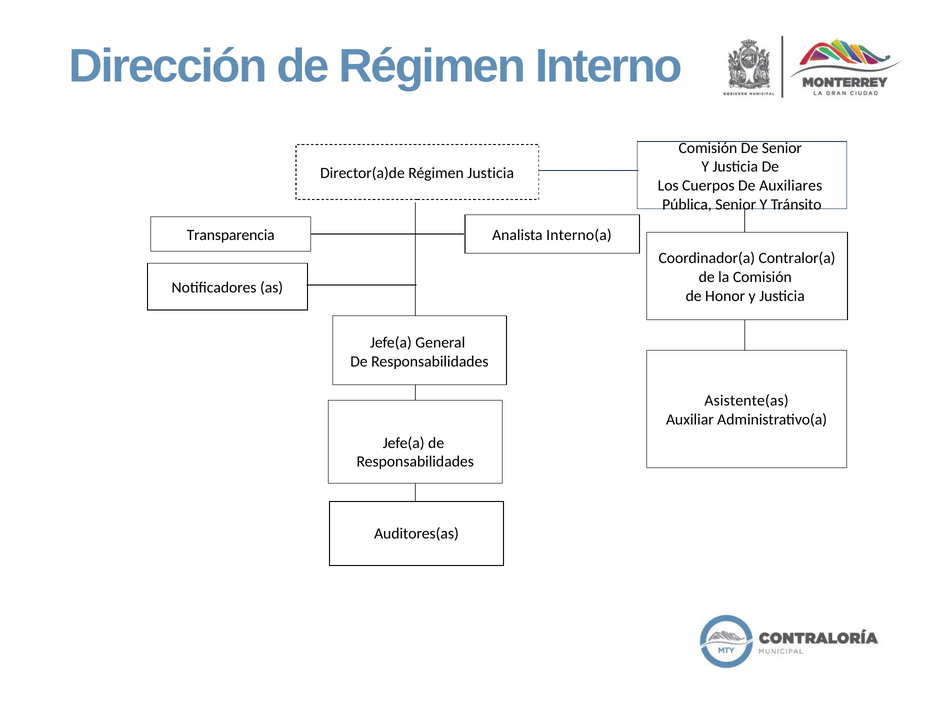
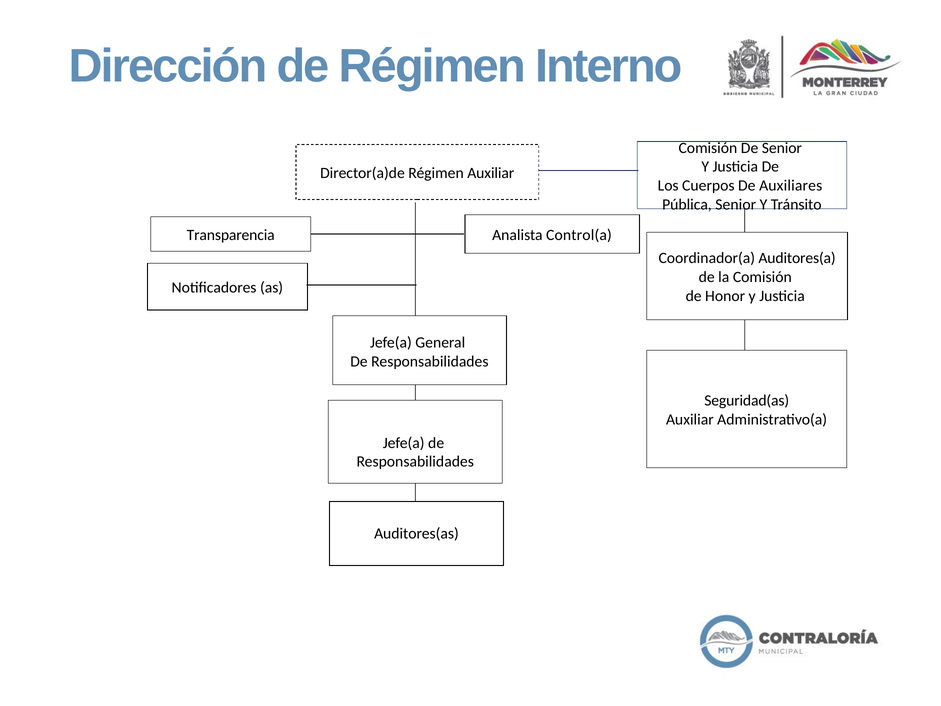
Régimen Justicia: Justicia -> Auxiliar
Interno(a: Interno(a -> Control(a
Contralor(a: Contralor(a -> Auditores(a
Asistente(as: Asistente(as -> Seguridad(as
